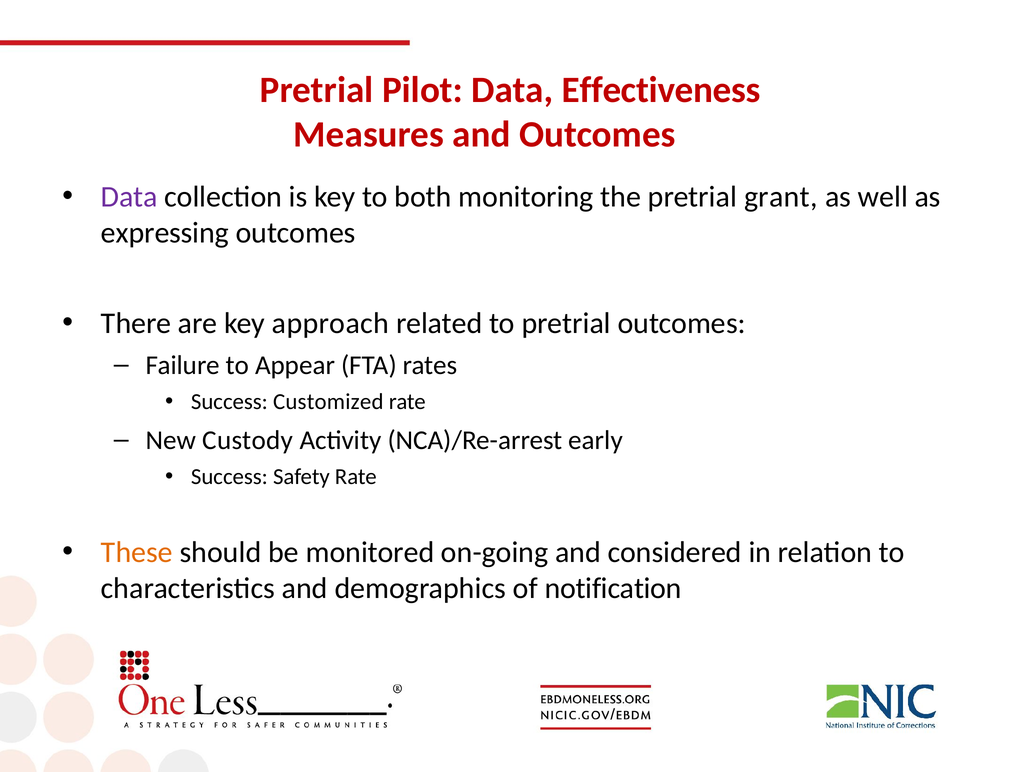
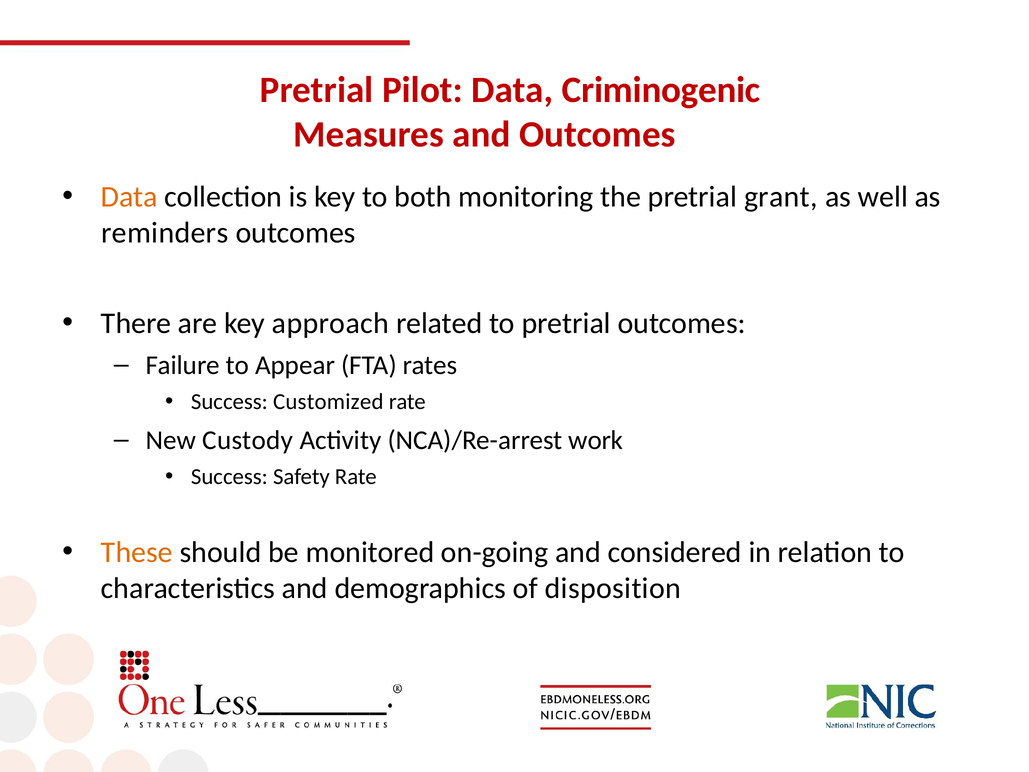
Effectiveness: Effectiveness -> Criminogenic
Data at (129, 197) colour: purple -> orange
expressing: expressing -> reminders
early: early -> work
notification: notification -> disposition
